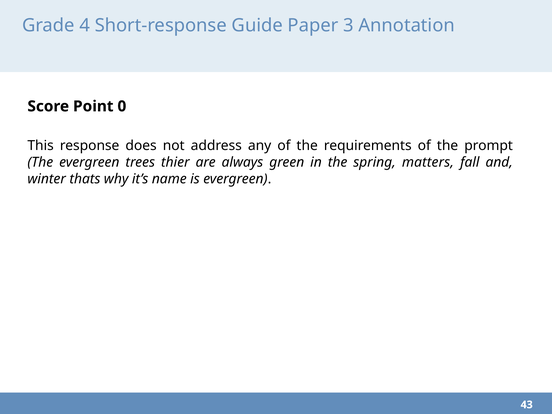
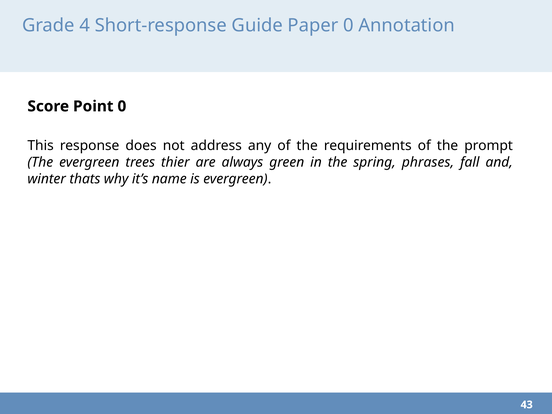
Paper 3: 3 -> 0
matters: matters -> phrases
